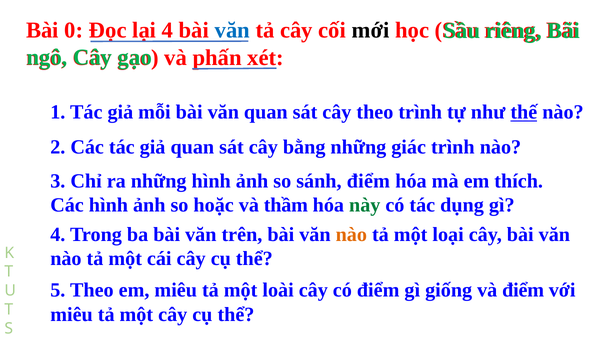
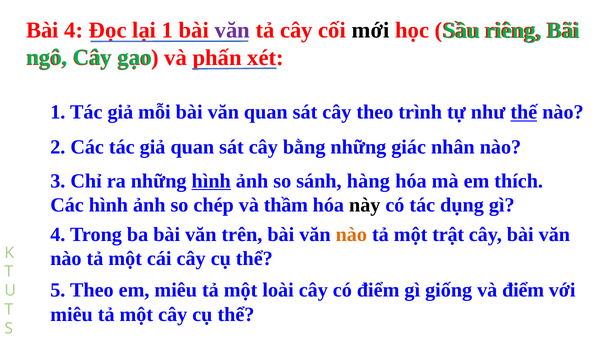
Bài 0: 0 -> 4
lại 4: 4 -> 1
văn at (232, 30) colour: blue -> purple
giác trình: trình -> nhân
hình at (211, 181) underline: none -> present
sánh điểm: điểm -> hàng
hoặc: hoặc -> chép
này colour: green -> black
loại: loại -> trật
